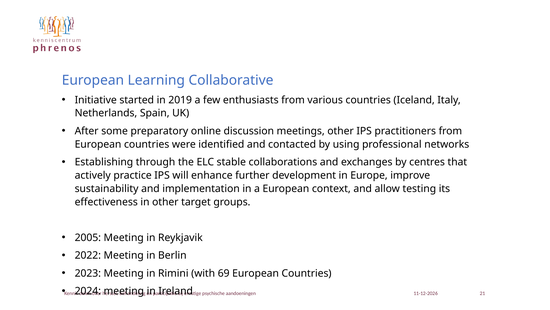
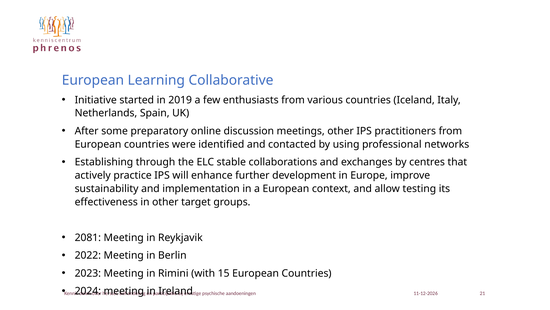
2005: 2005 -> 2081
69: 69 -> 15
